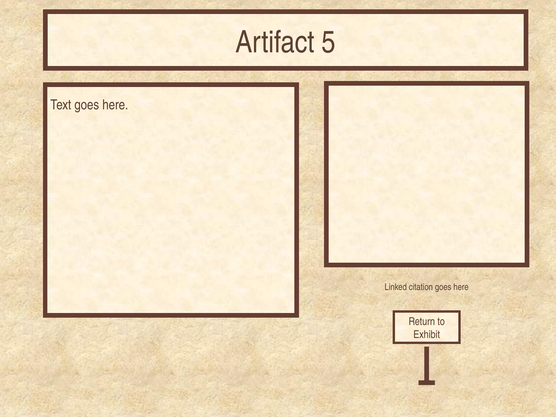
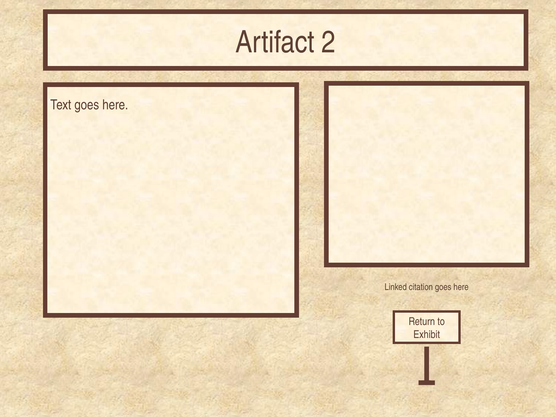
5: 5 -> 2
